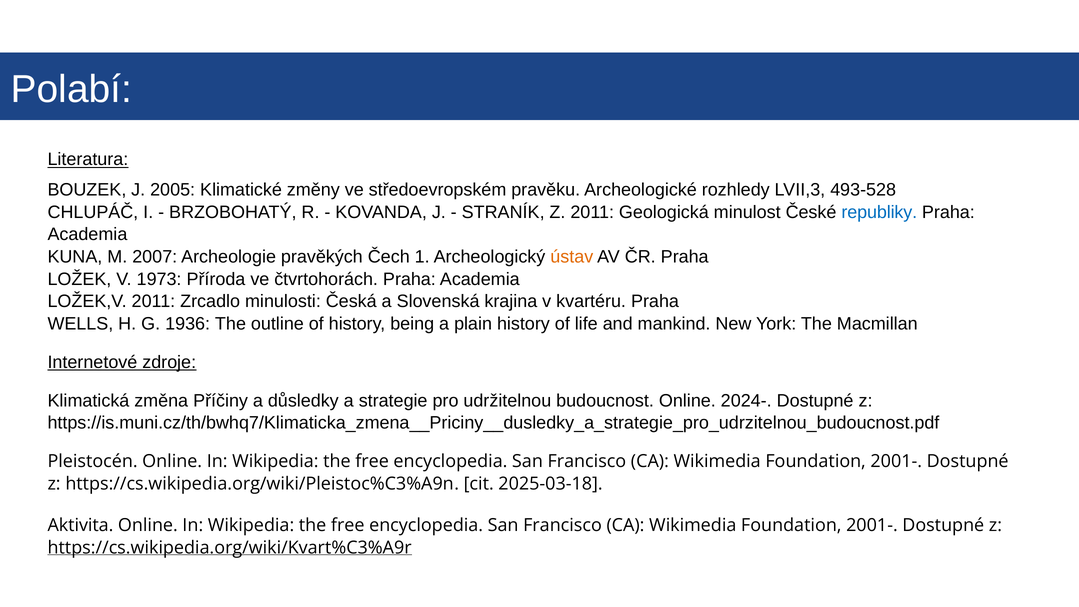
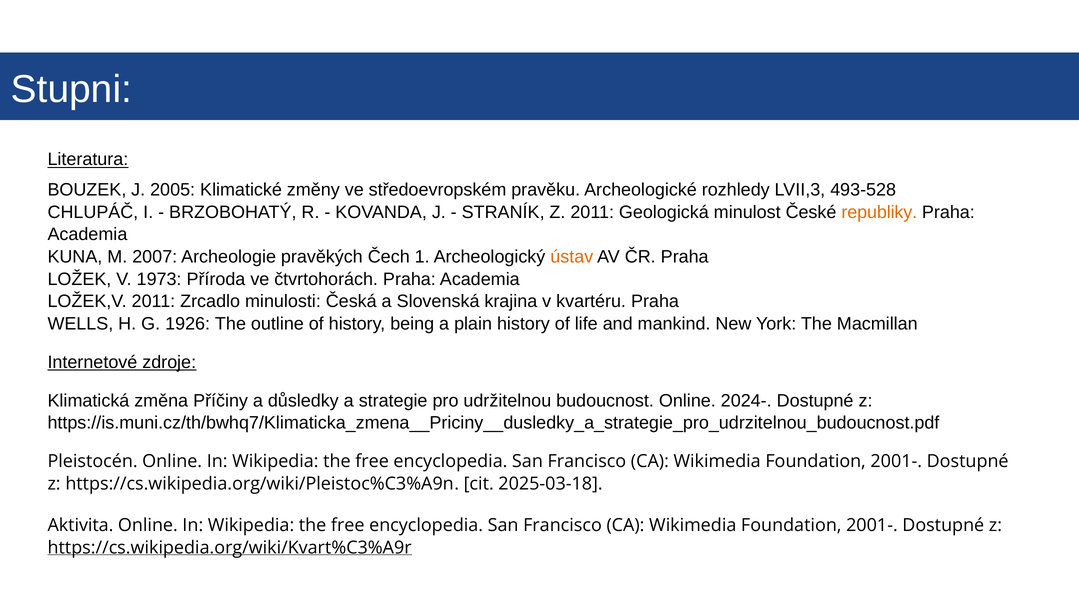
Polabí: Polabí -> Stupni
republiky colour: blue -> orange
1936: 1936 -> 1926
